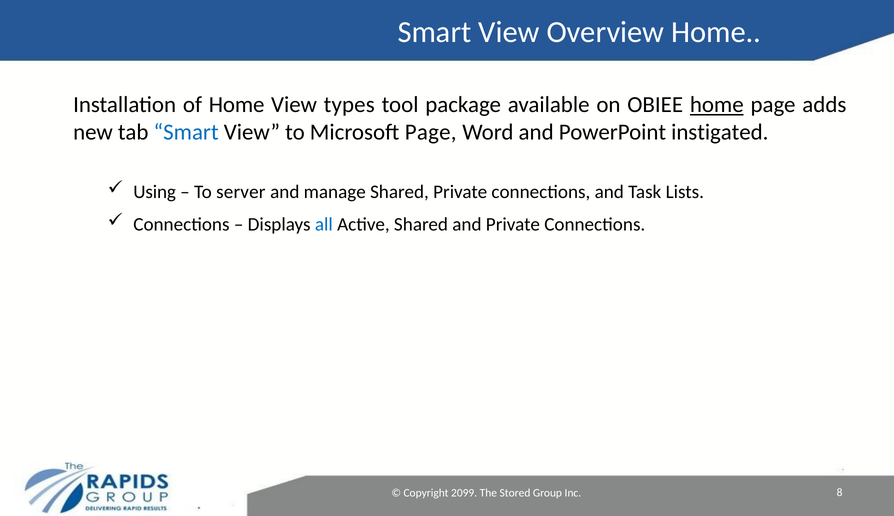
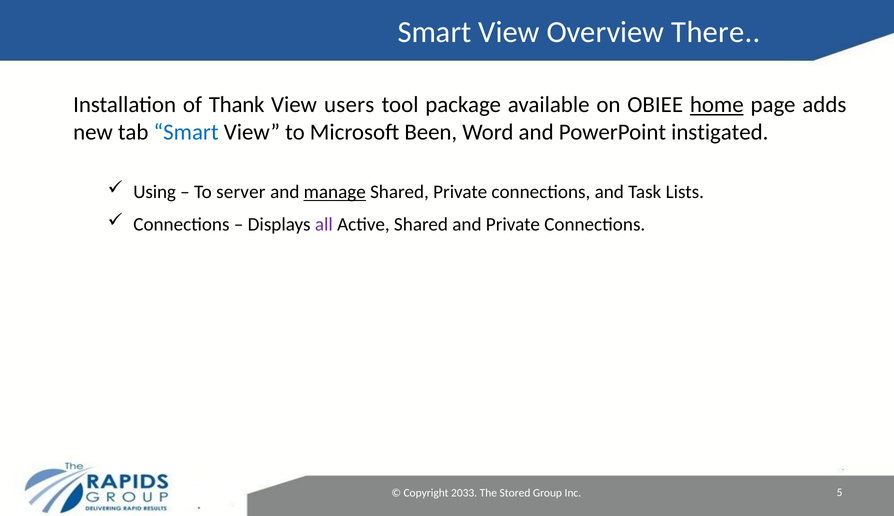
Overview Home: Home -> There
of Home: Home -> Thank
types: types -> users
Microsoft Page: Page -> Been
manage underline: none -> present
all colour: blue -> purple
2099: 2099 -> 2033
8: 8 -> 5
